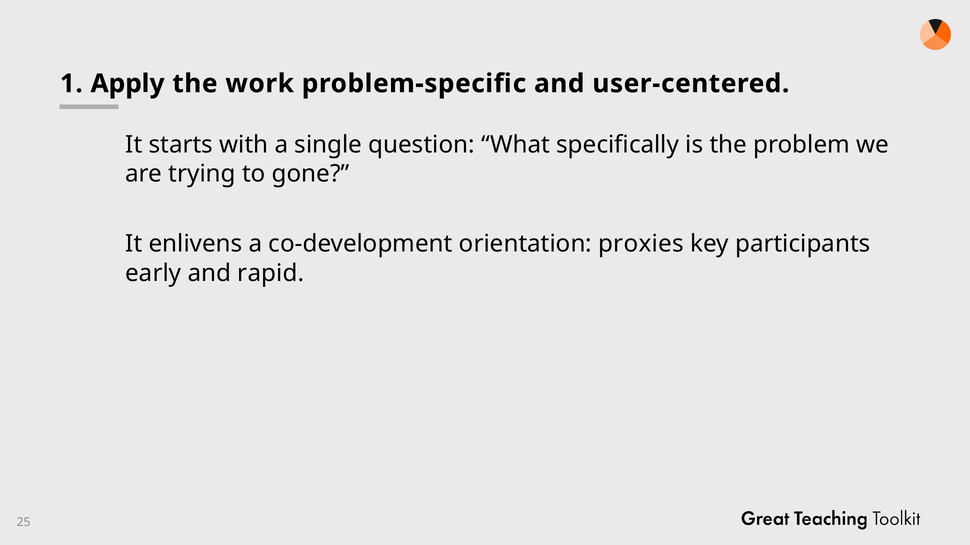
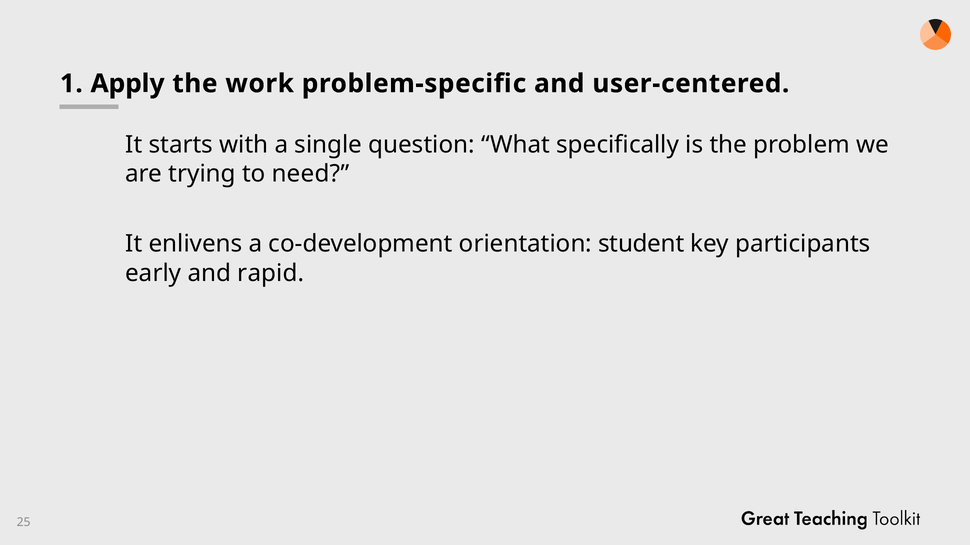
gone: gone -> need
proxies: proxies -> student
